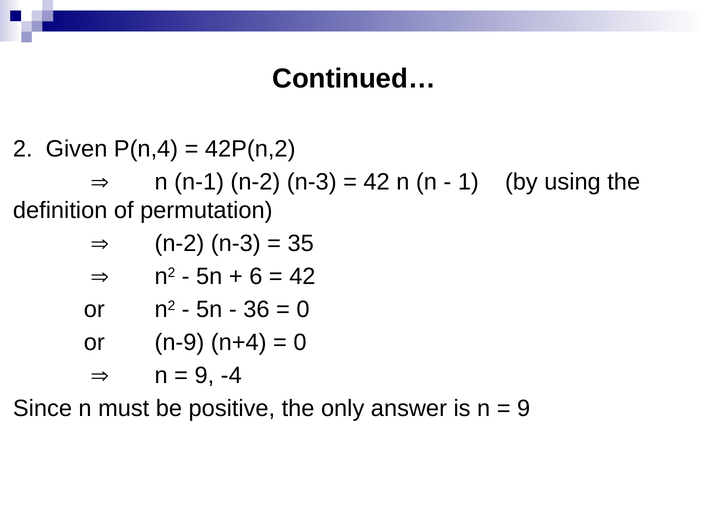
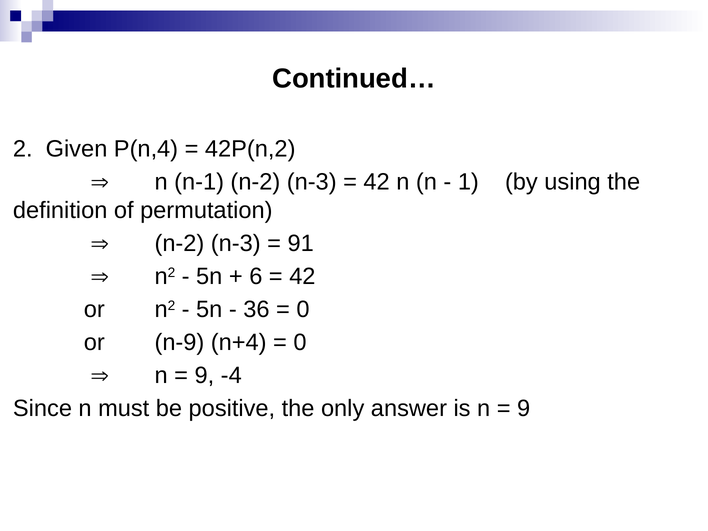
35: 35 -> 91
